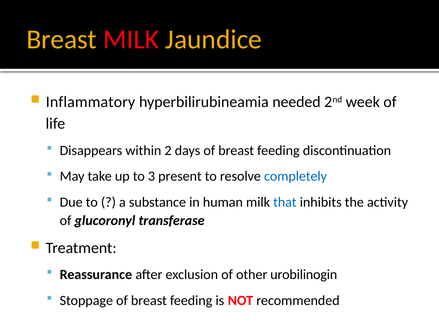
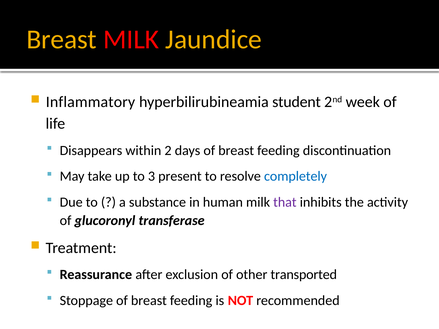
needed: needed -> student
that colour: blue -> purple
urobilinogin: urobilinogin -> transported
